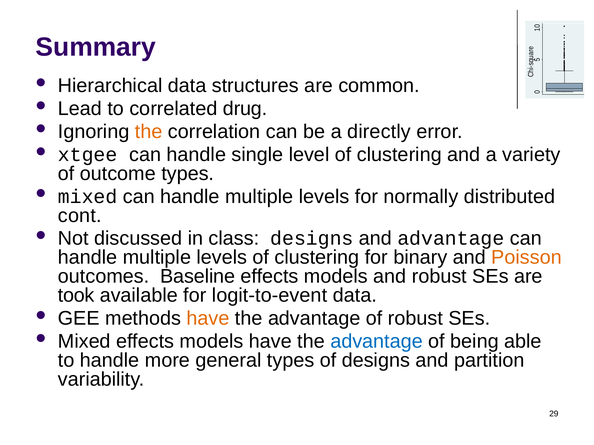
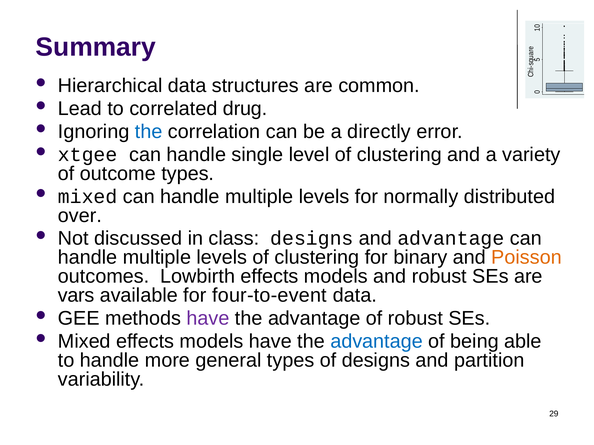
the at (149, 132) colour: orange -> blue
cont: cont -> over
Baseline: Baseline -> Lowbirth
took: took -> vars
logit-to-event: logit-to-event -> four-to-event
have at (208, 319) colour: orange -> purple
